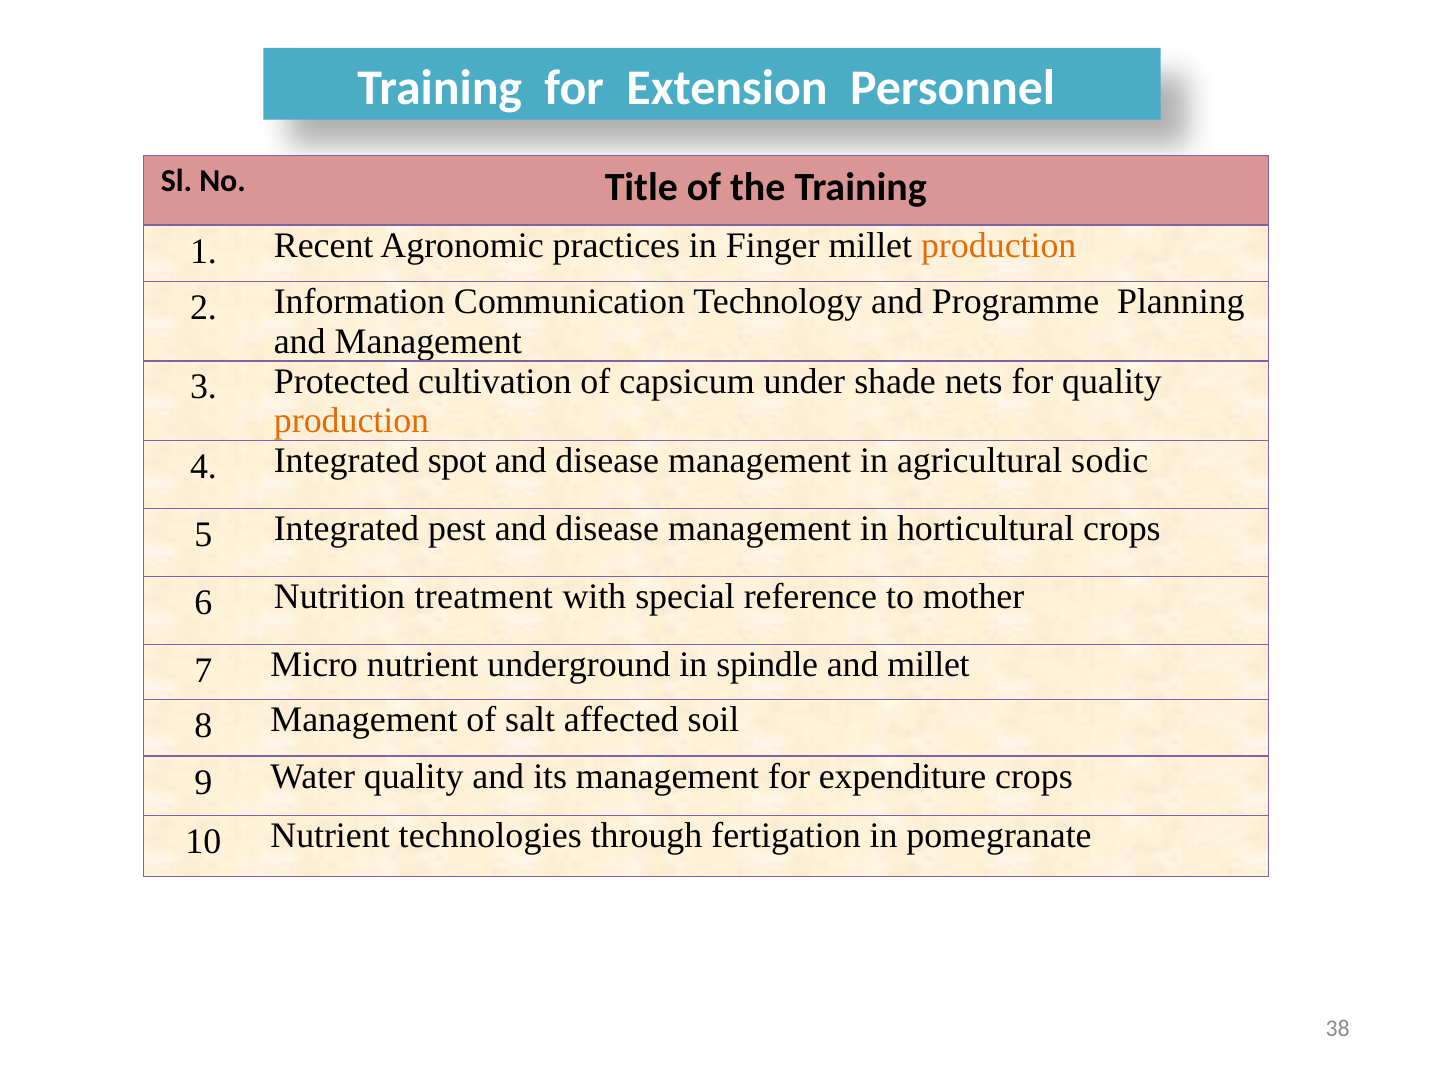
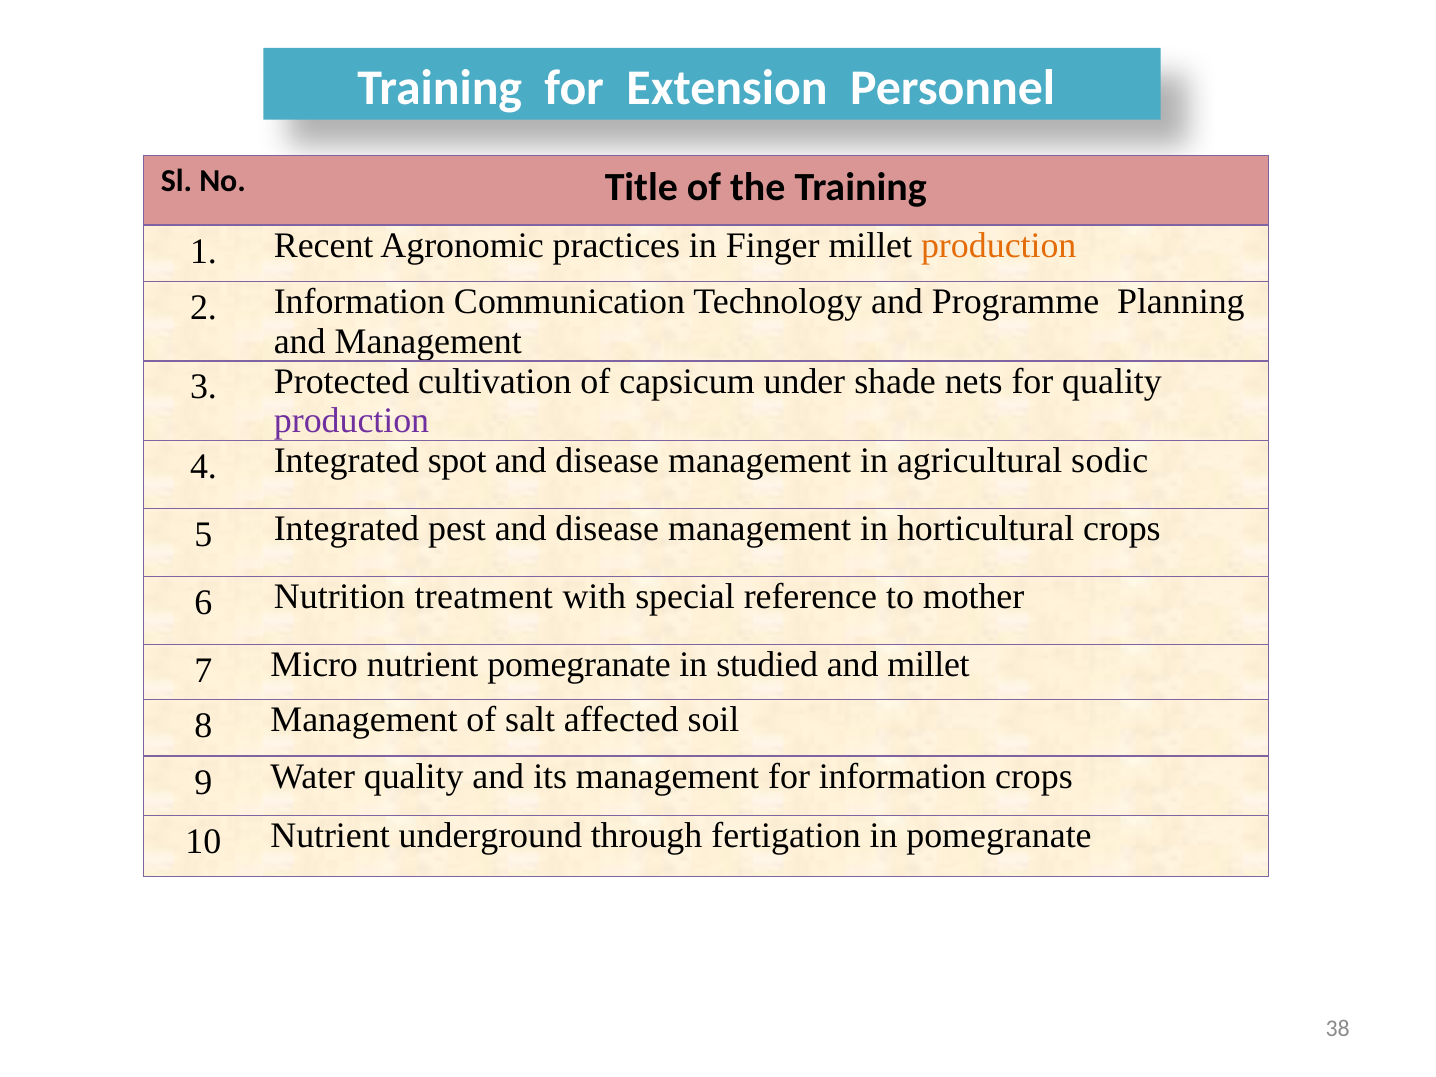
production at (352, 421) colour: orange -> purple
nutrient underground: underground -> pomegranate
spindle: spindle -> studied
for expenditure: expenditure -> information
technologies: technologies -> underground
